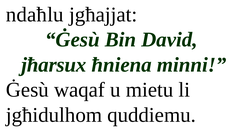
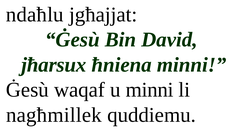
u mietu: mietu -> minni
jgħidulhom: jgħidulhom -> nagħmillek
